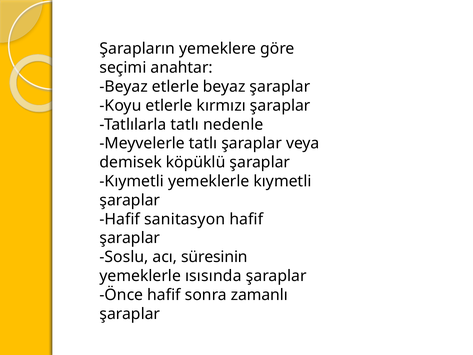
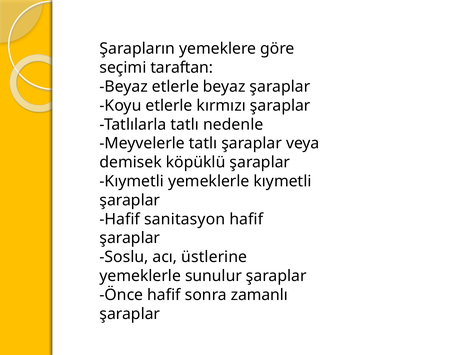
anahtar: anahtar -> taraftan
süresinin: süresinin -> üstlerine
ısısında: ısısında -> sunulur
